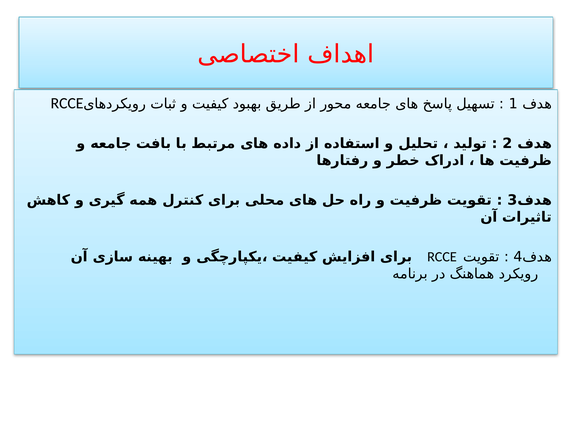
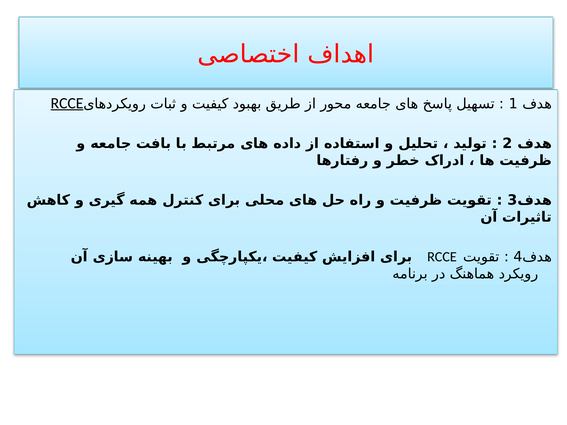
RCCE at (67, 103) underline: none -> present
